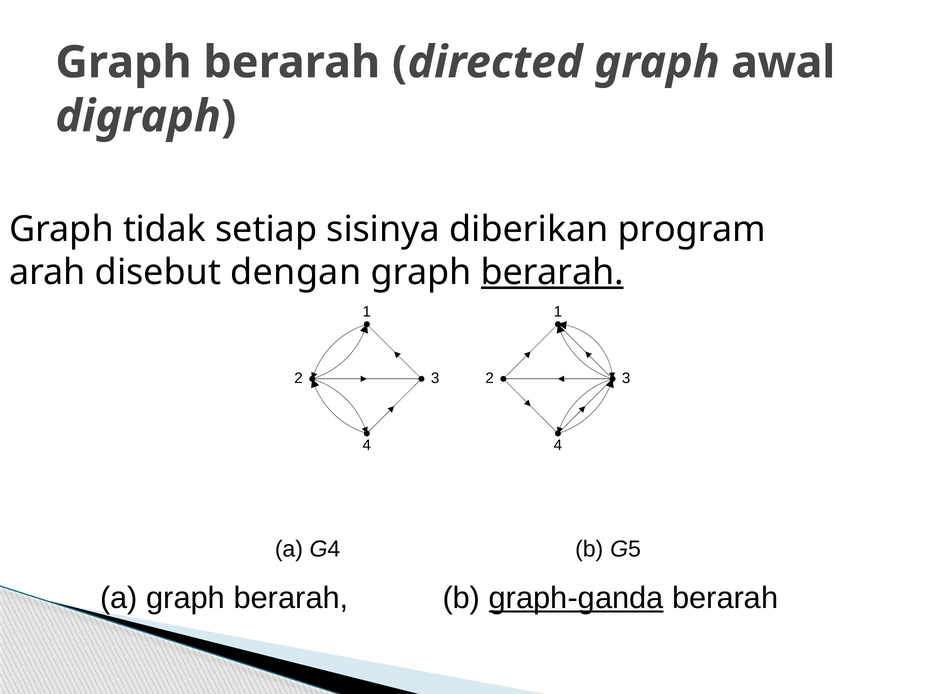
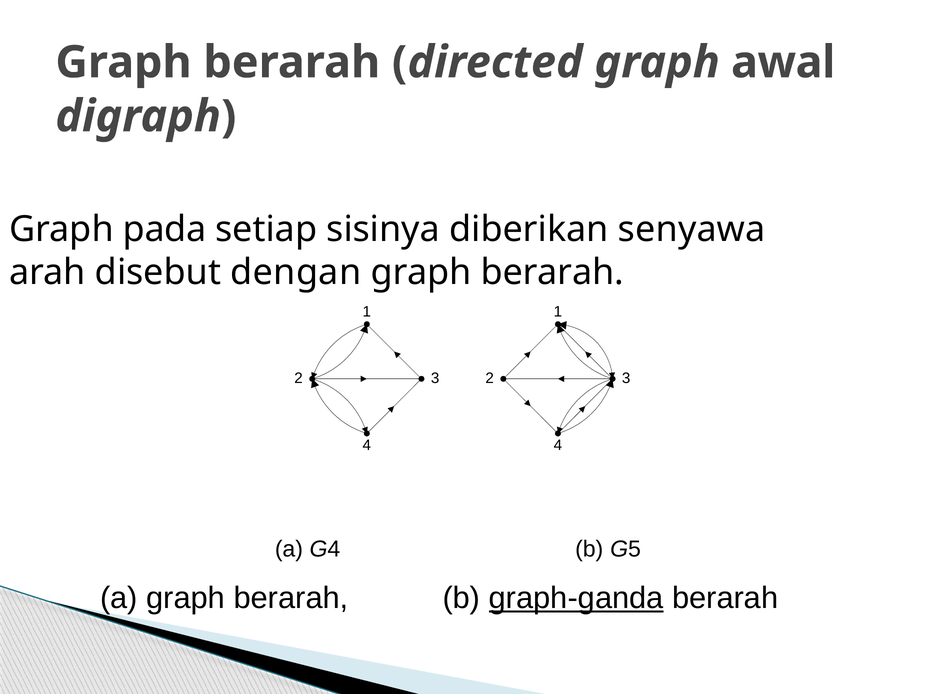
tidak: tidak -> pada
program: program -> senyawa
berarah at (552, 272) underline: present -> none
